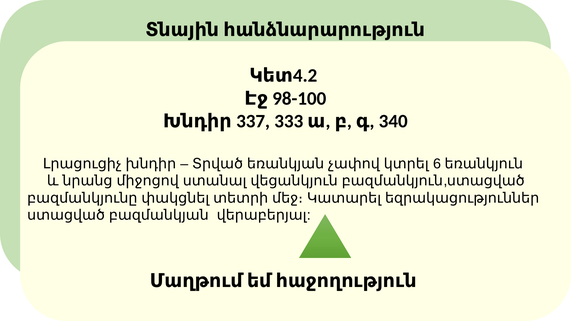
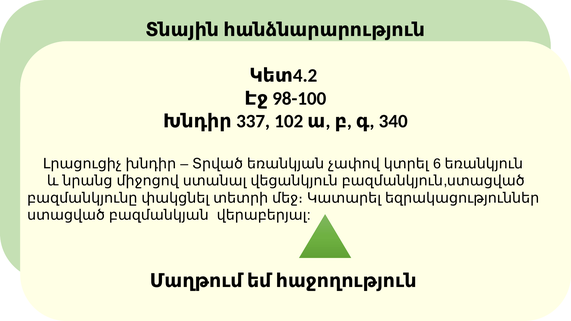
333: 333 -> 102
